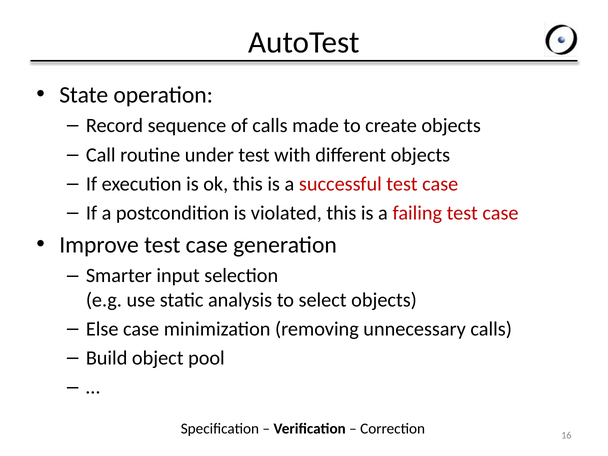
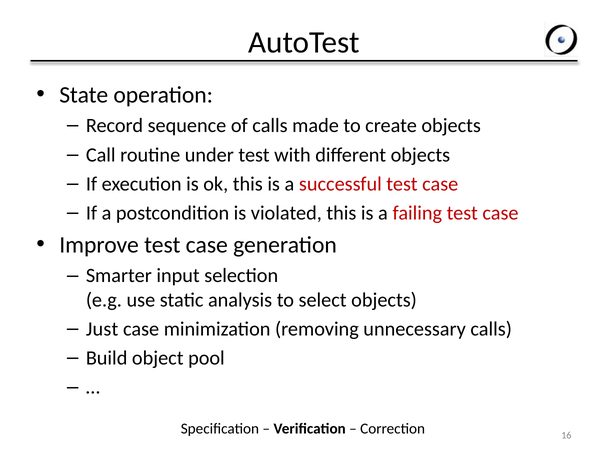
Else: Else -> Just
